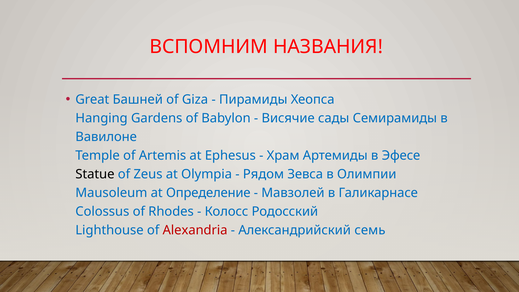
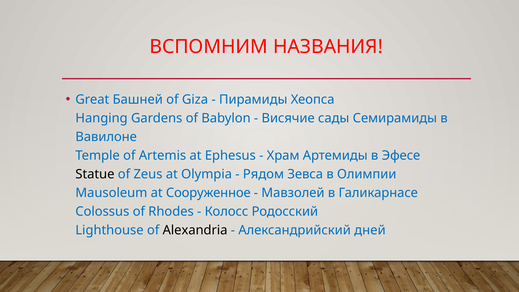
Определение: Определение -> Сооруженное
Alexandria colour: red -> black
семь: семь -> дней
